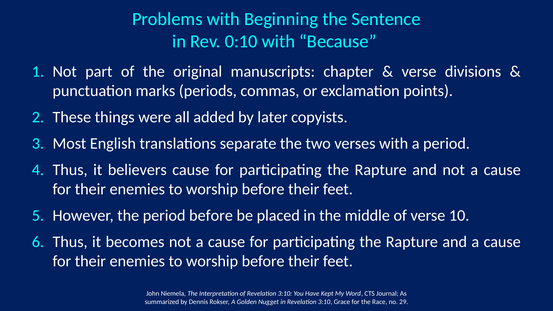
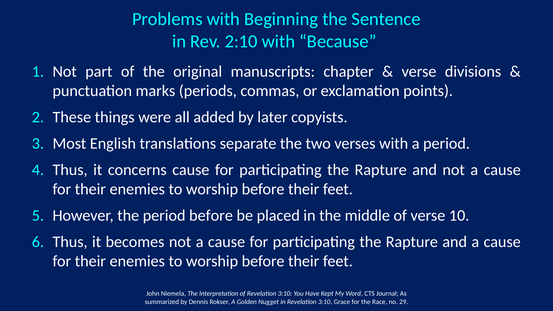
0:10: 0:10 -> 2:10
believers: believers -> concerns
